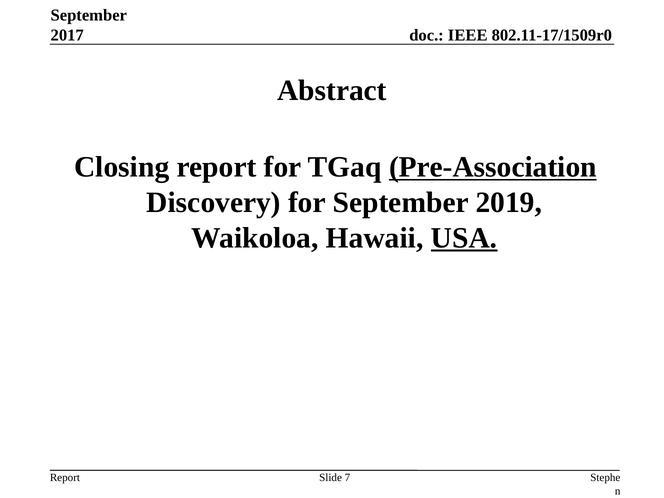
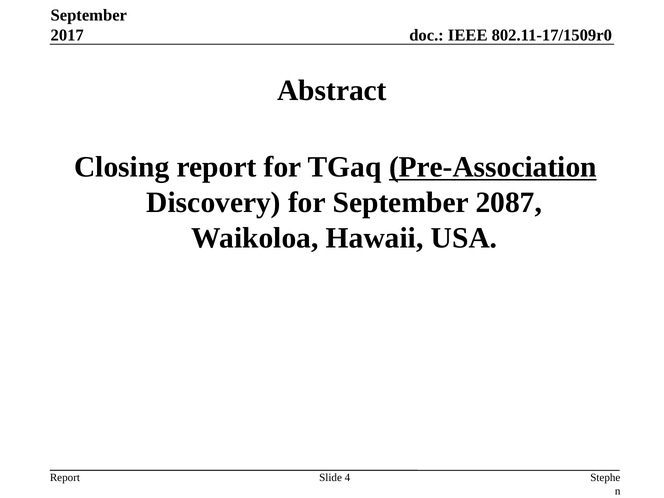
2019: 2019 -> 2087
USA underline: present -> none
7: 7 -> 4
